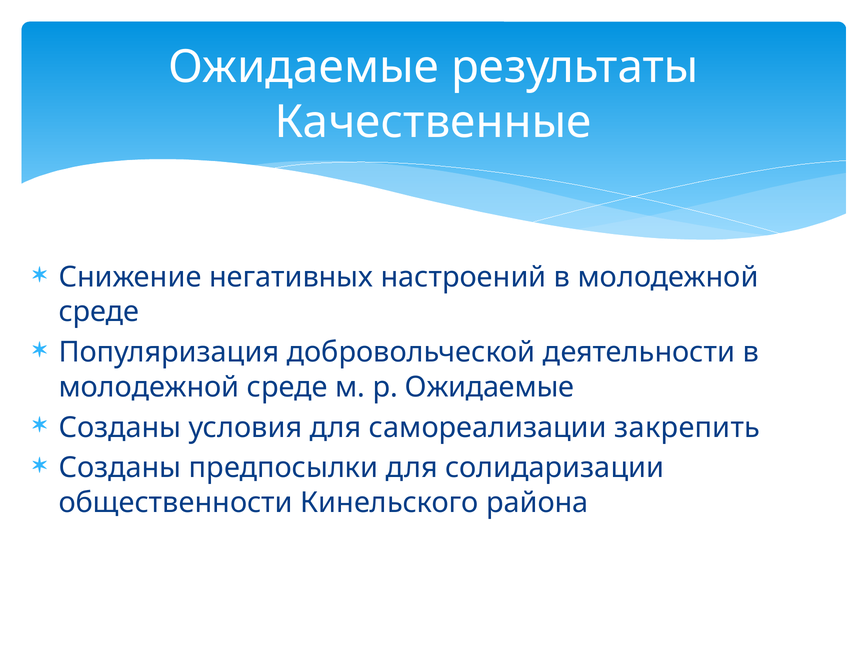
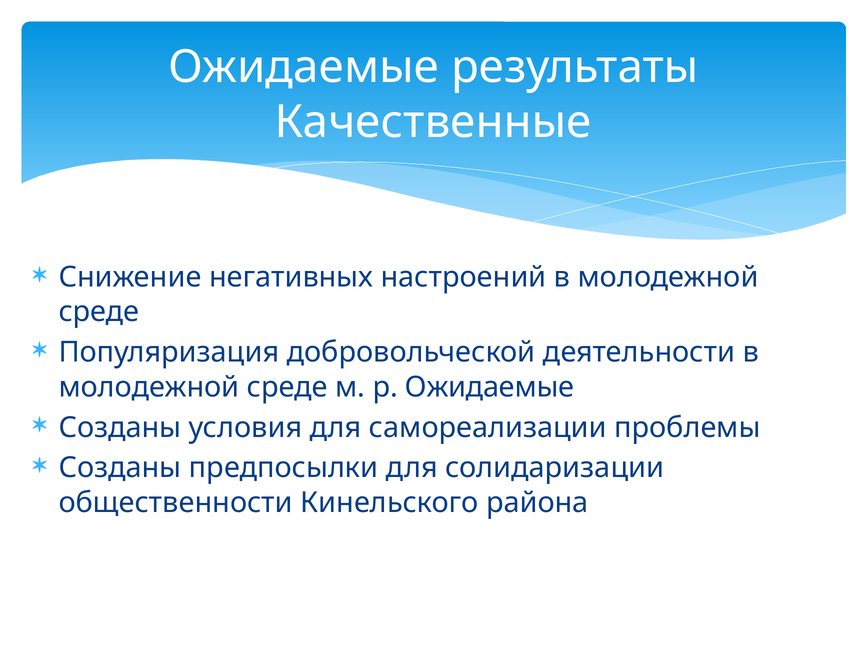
закрепить: закрепить -> проблемы
